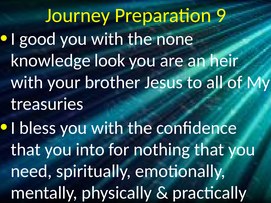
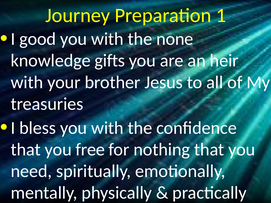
9: 9 -> 1
look: look -> gifts
into: into -> free
